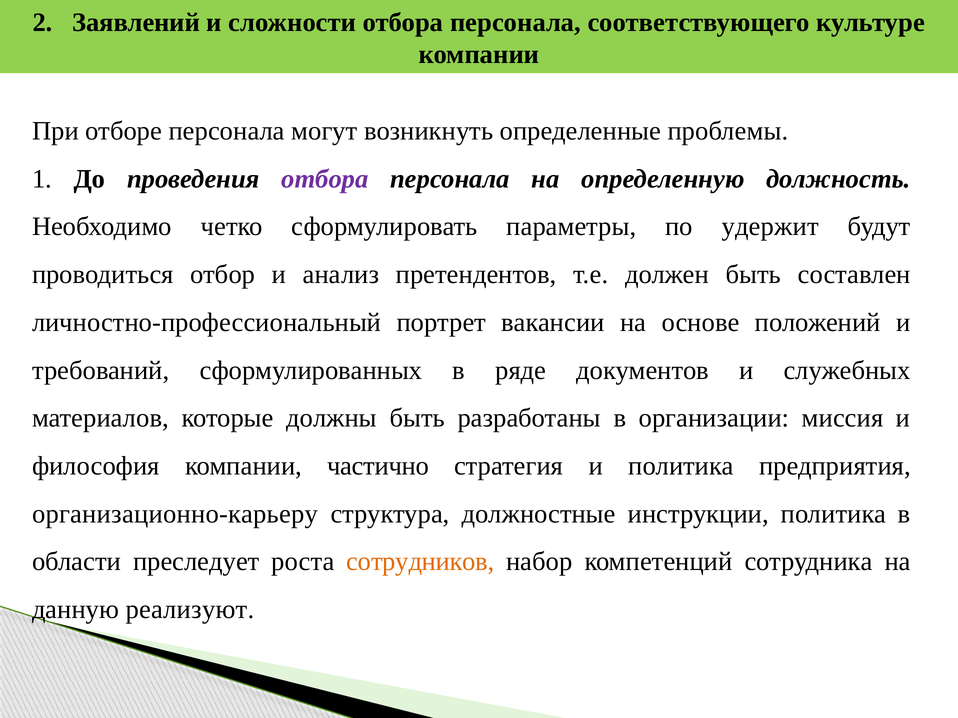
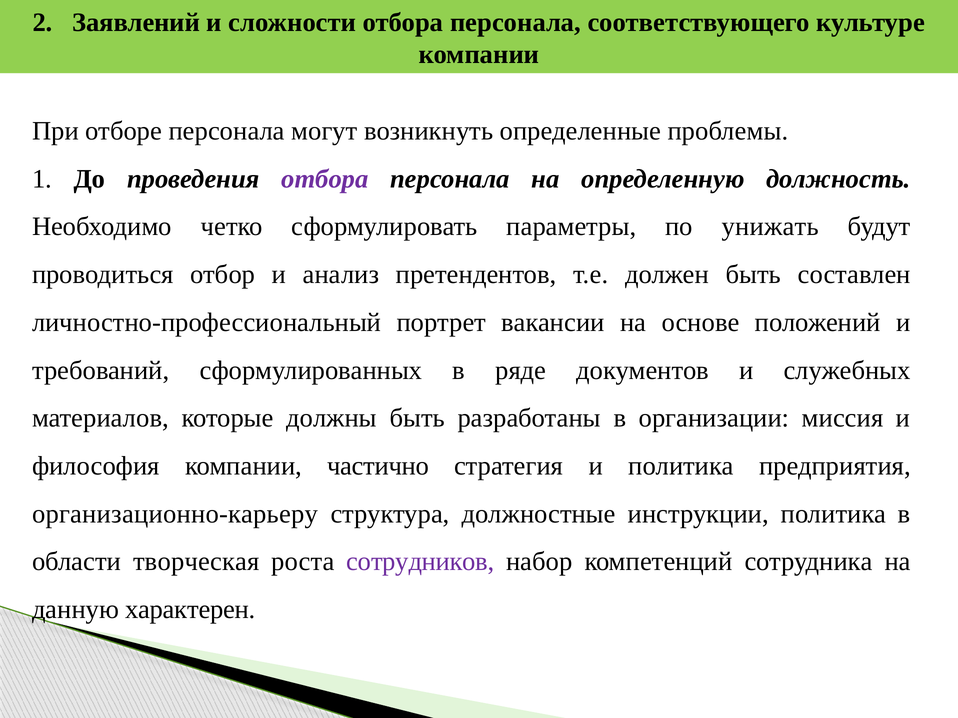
удержит: удержит -> унижать
преследует: преследует -> творческая
сотрудников colour: orange -> purple
реализуют: реализуют -> характерен
